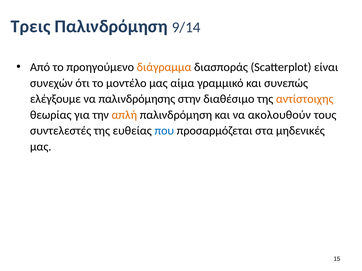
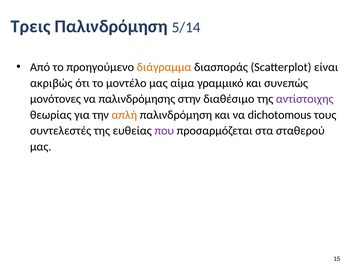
9/14: 9/14 -> 5/14
συνεχών: συνεχών -> ακριβώς
ελέγξουμε: ελέγξουμε -> μονότονες
αντίστοιχης colour: orange -> purple
ακολουθούν: ακολουθούν -> dichotomous
που colour: blue -> purple
μηδενικές: μηδενικές -> σταθερού
